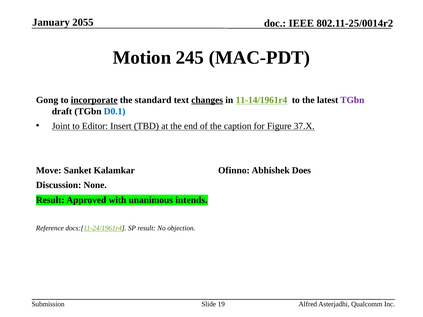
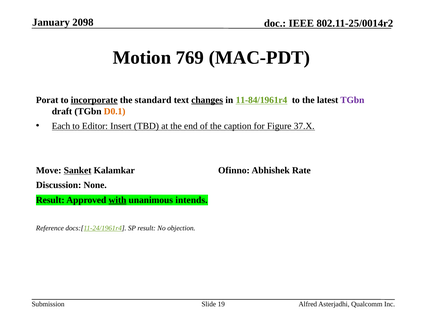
2055: 2055 -> 2098
245: 245 -> 769
Gong: Gong -> Porat
11-14/1961r4: 11-14/1961r4 -> 11-84/1961r4
D0.1 colour: blue -> orange
Joint: Joint -> Each
Sanket underline: none -> present
Does: Does -> Rate
with underline: none -> present
